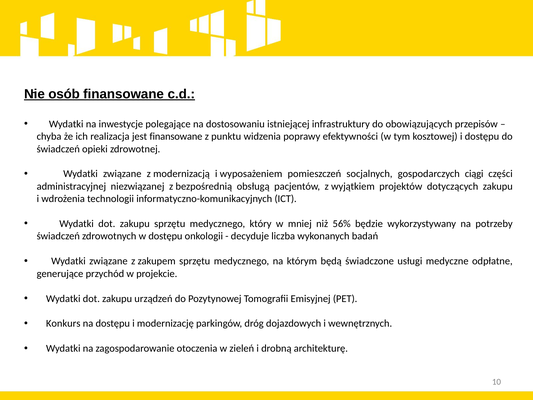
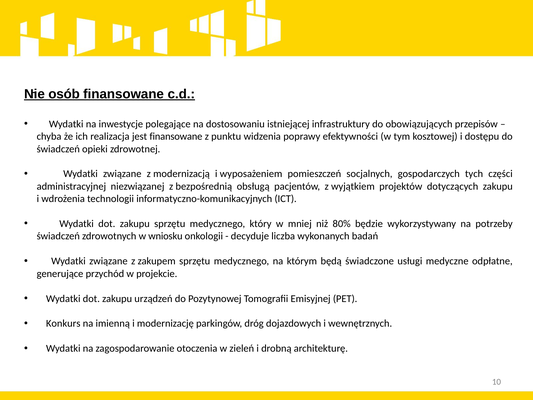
ciągi: ciągi -> tych
56%: 56% -> 80%
w dostępu: dostępu -> wniosku
na dostępu: dostępu -> imienną
